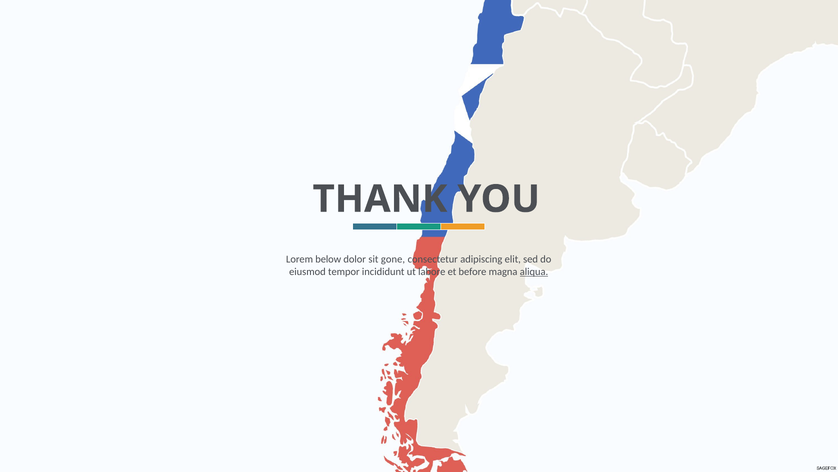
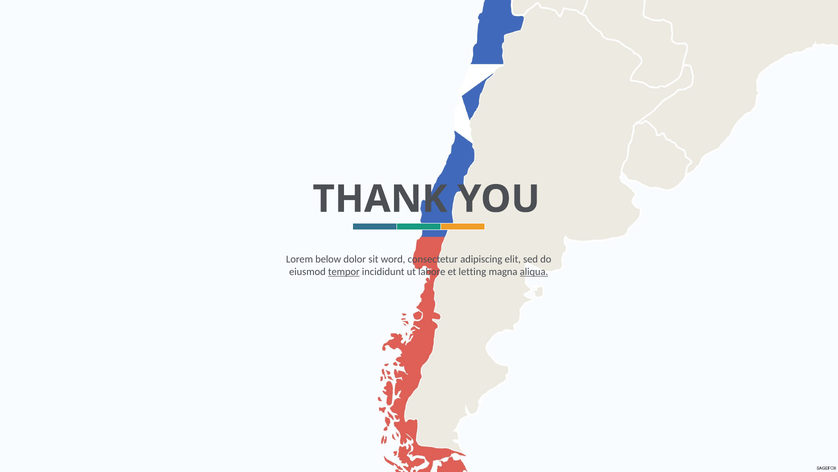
gone: gone -> word
tempor underline: none -> present
before: before -> letting
